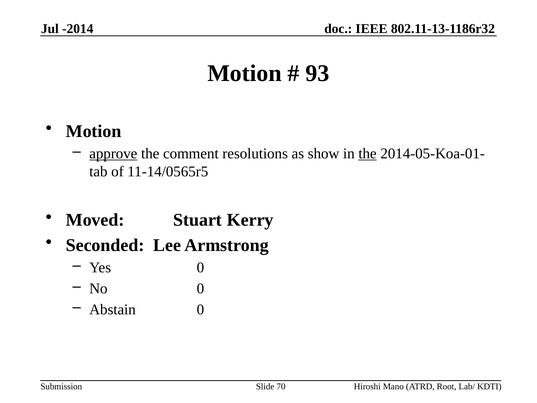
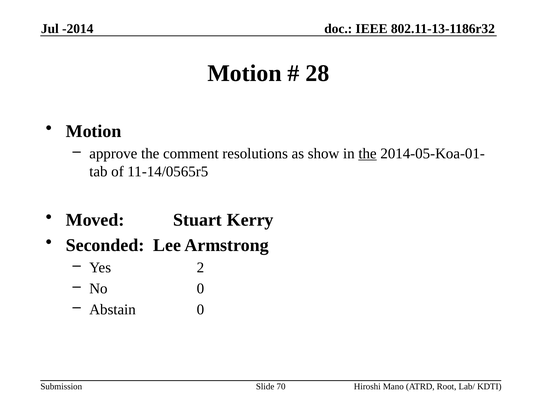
93: 93 -> 28
approve underline: present -> none
Yes 0: 0 -> 2
